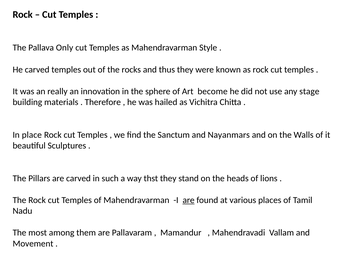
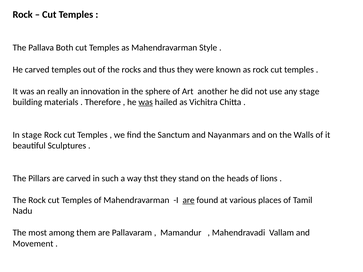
Only: Only -> Both
become: become -> another
was at (146, 102) underline: none -> present
In place: place -> stage
